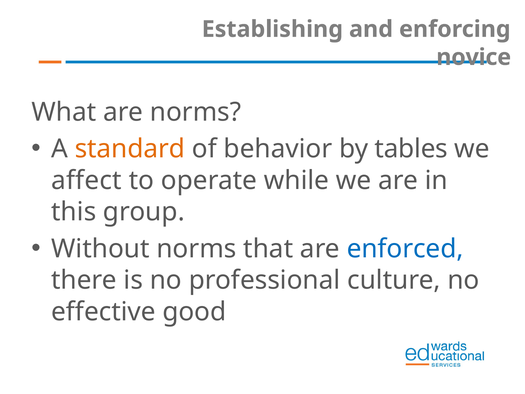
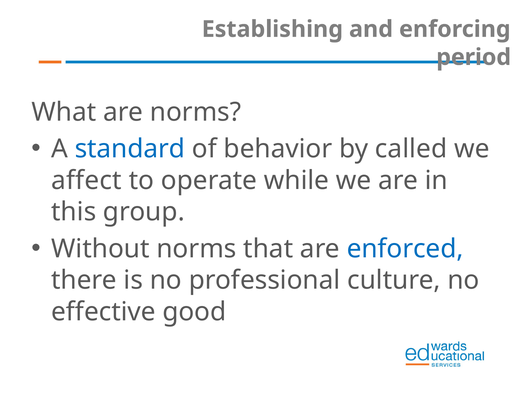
novice: novice -> period
standard colour: orange -> blue
tables: tables -> called
